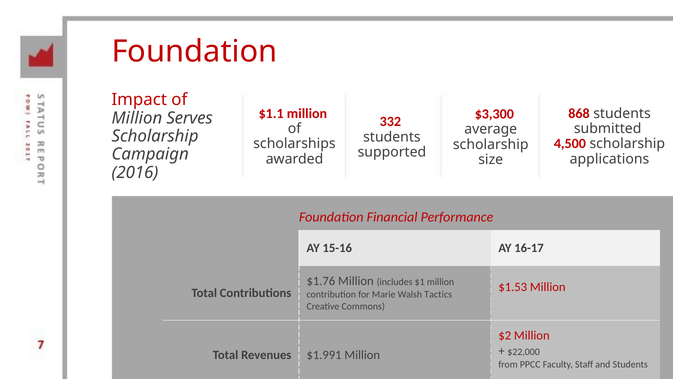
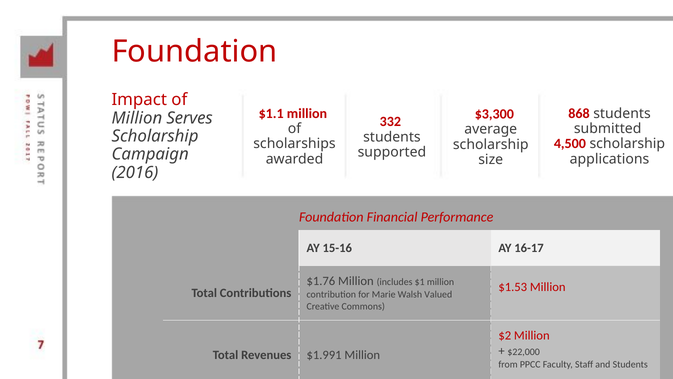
Tactics: Tactics -> Valued
